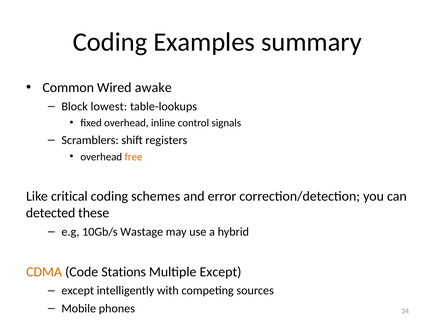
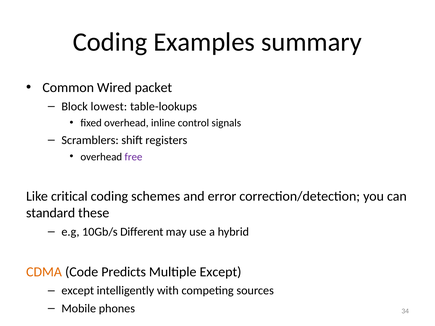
awake: awake -> packet
free colour: orange -> purple
detected: detected -> standard
Wastage: Wastage -> Different
Stations: Stations -> Predicts
